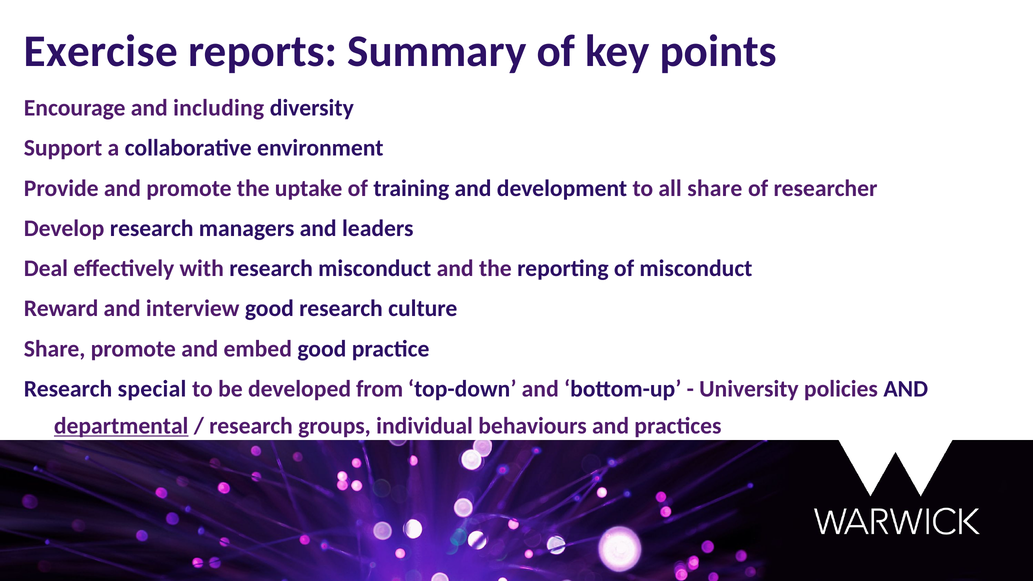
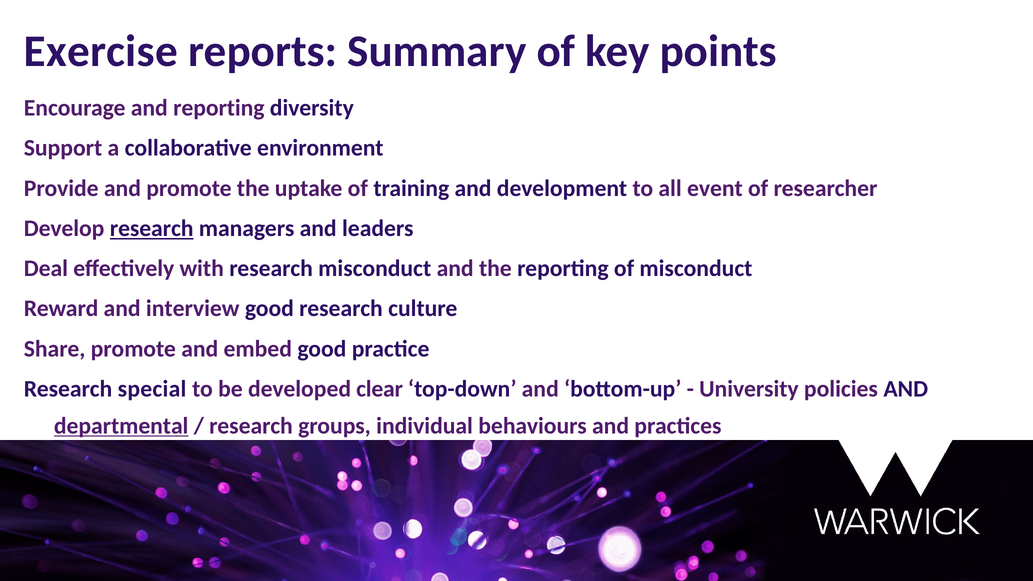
and including: including -> reporting
all share: share -> event
research at (152, 228) underline: none -> present
from: from -> clear
